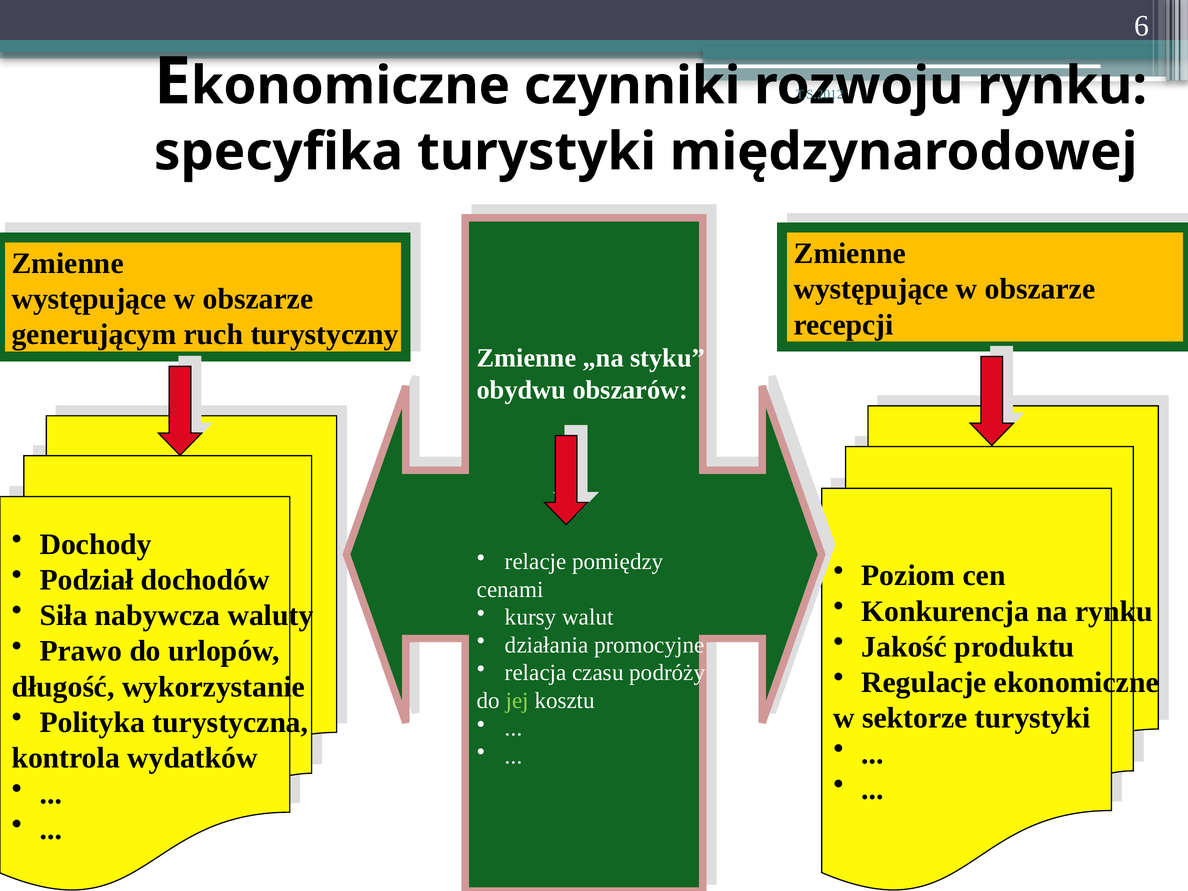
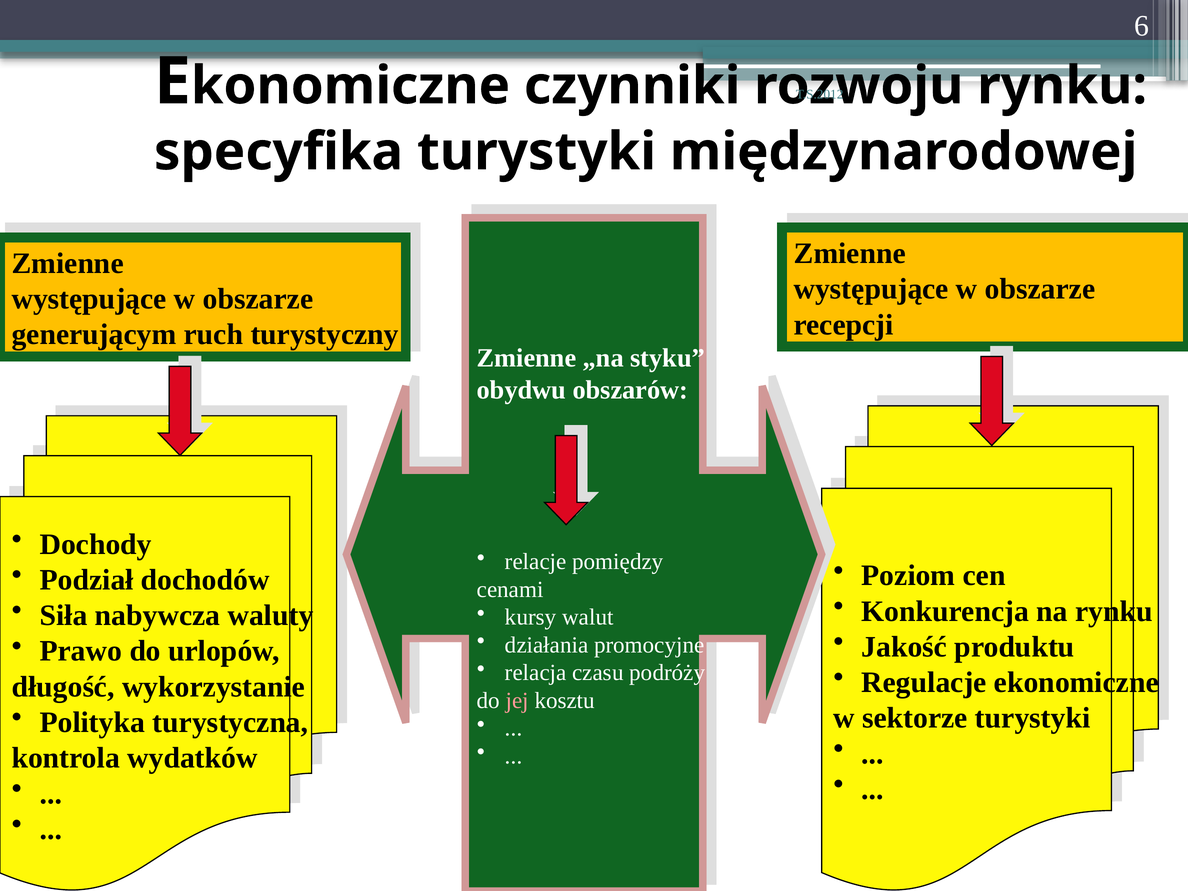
jej at (517, 701) colour: light green -> pink
